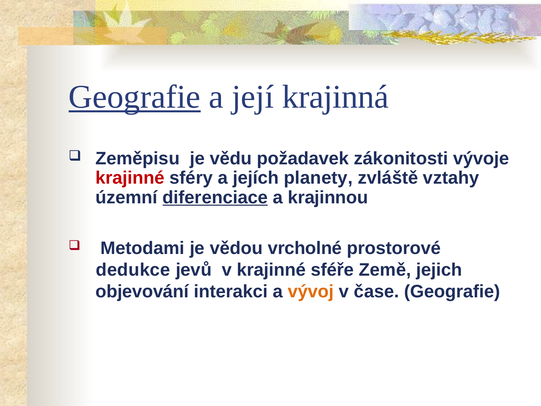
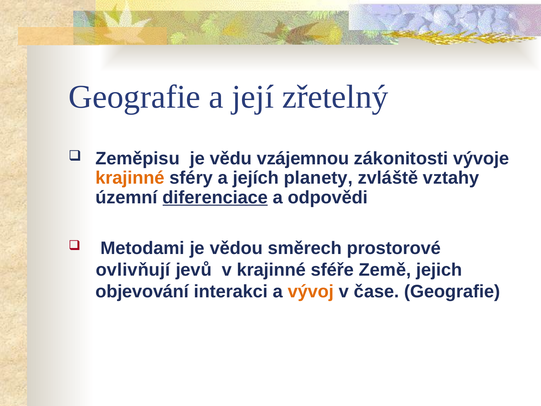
Geografie at (135, 97) underline: present -> none
krajinná: krajinná -> zřetelný
požadavek: požadavek -> vzájemnou
krajinné at (130, 178) colour: red -> orange
krajinnou: krajinnou -> odpovědi
vrcholné: vrcholné -> směrech
dedukce: dedukce -> ovlivňují
